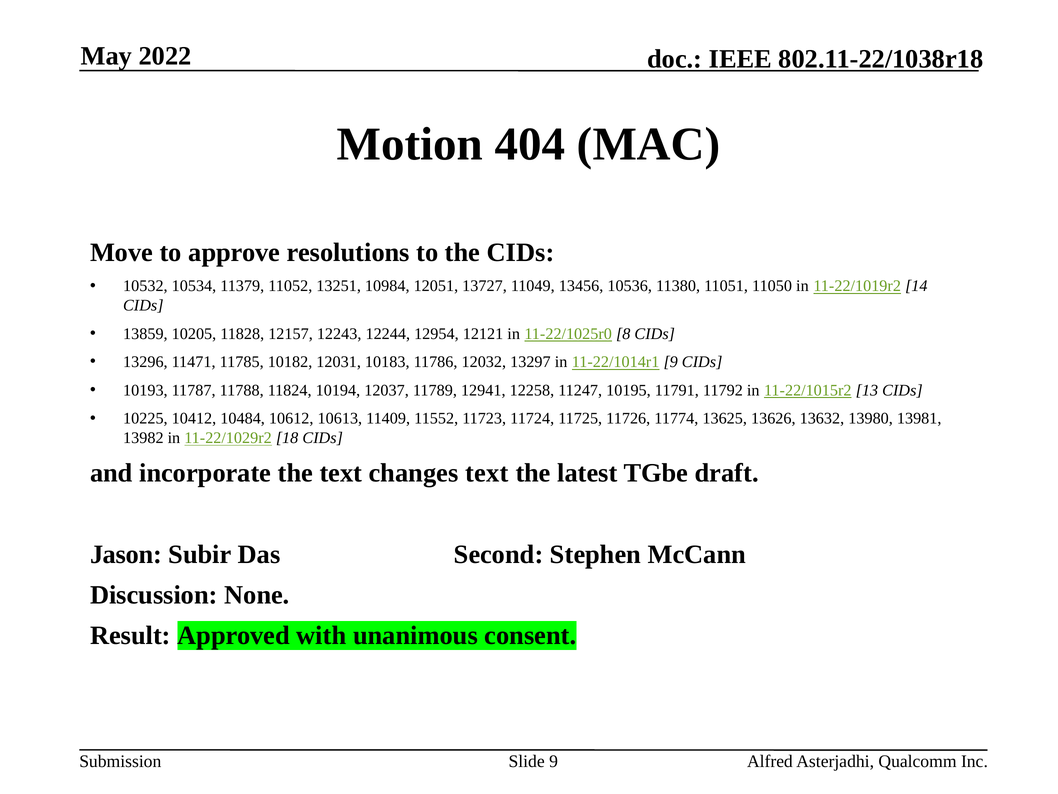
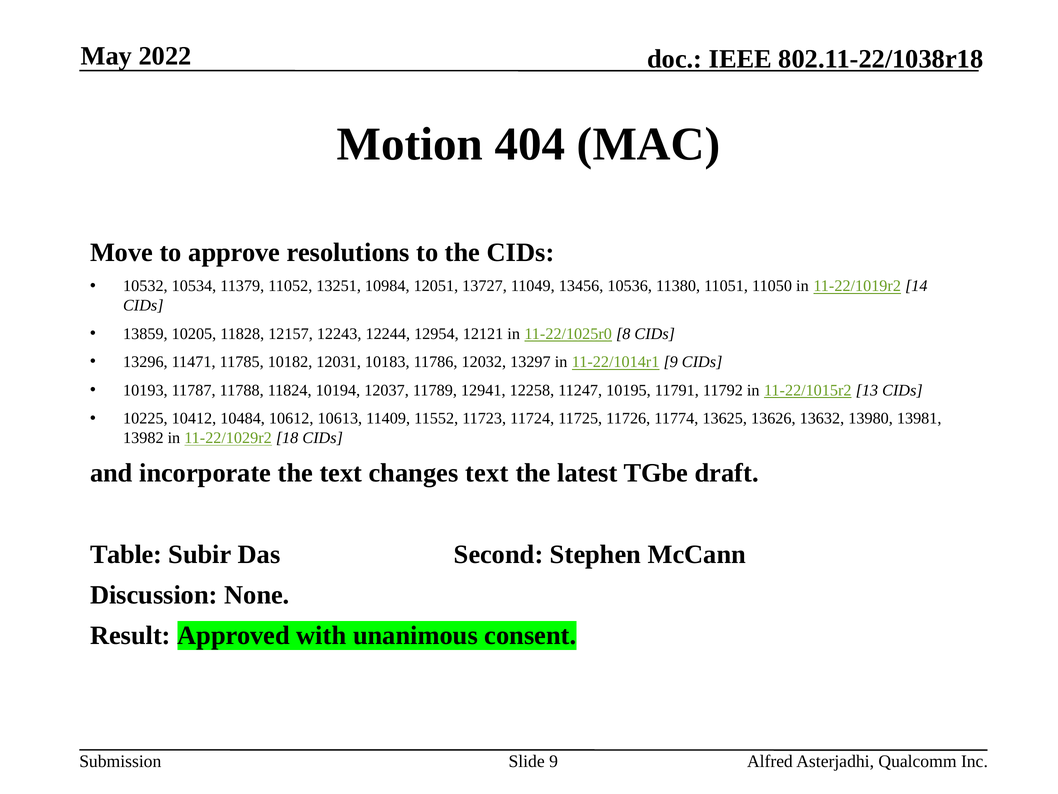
Jason: Jason -> Table
